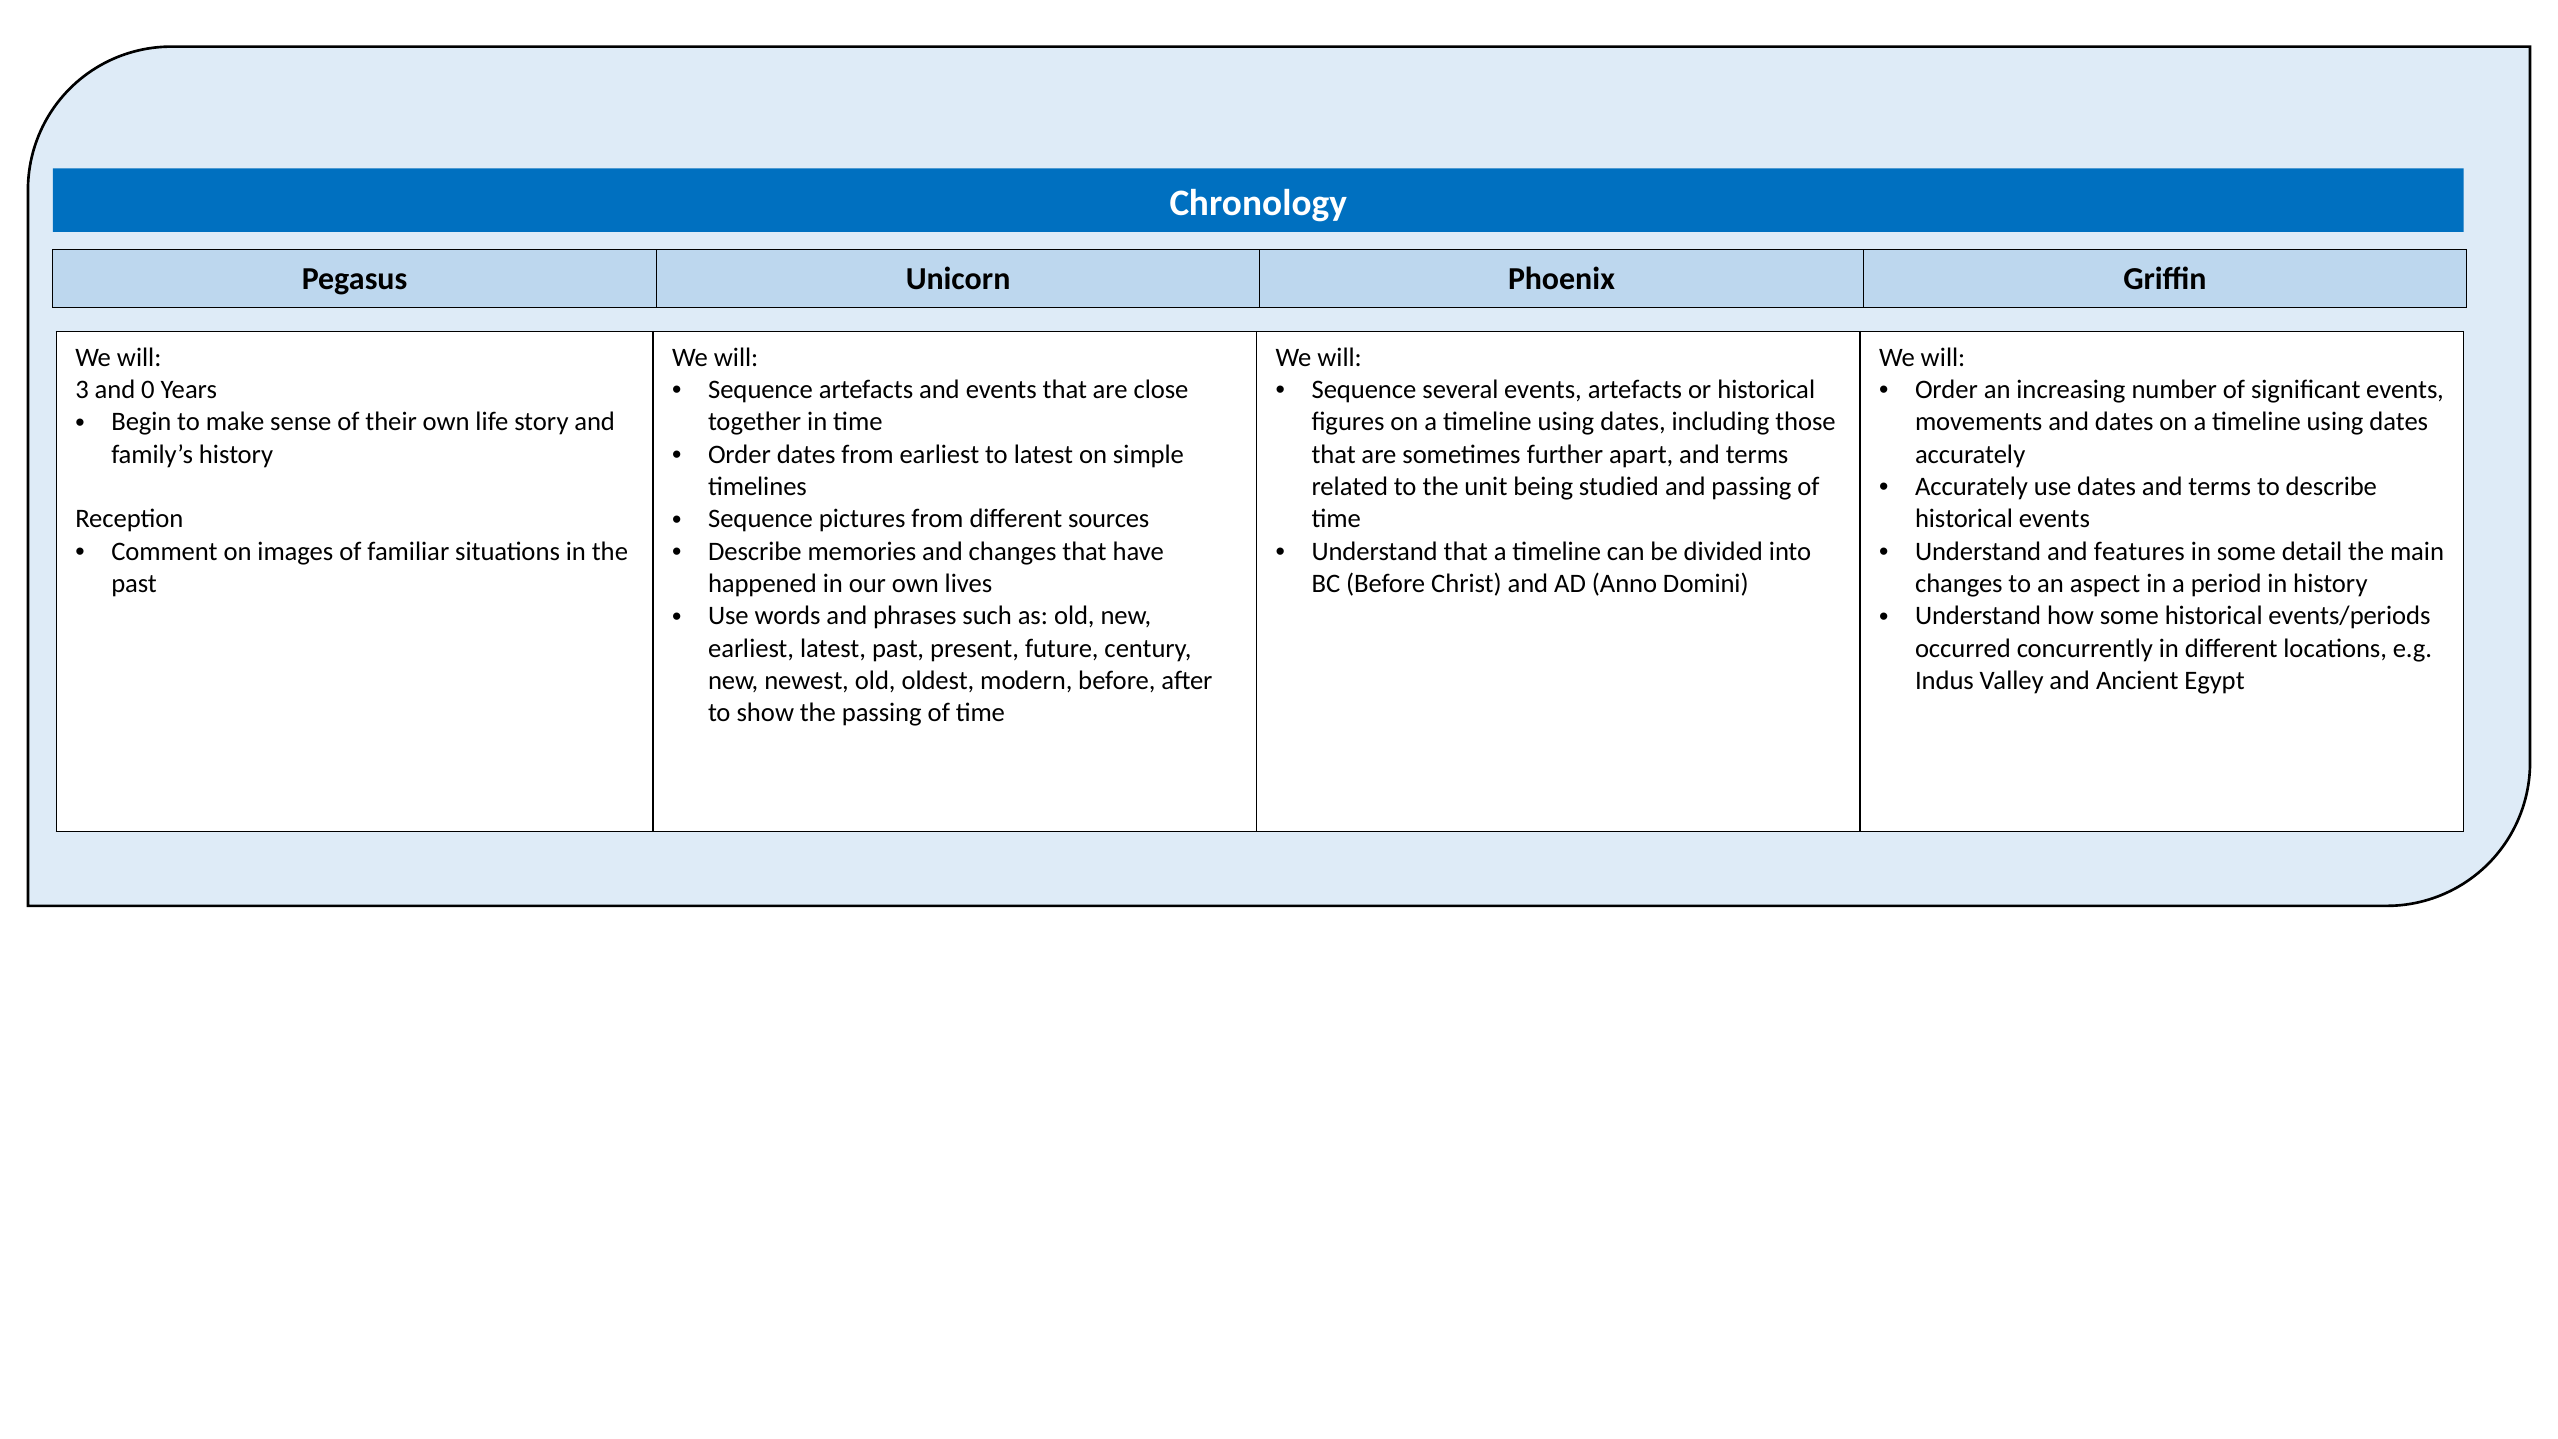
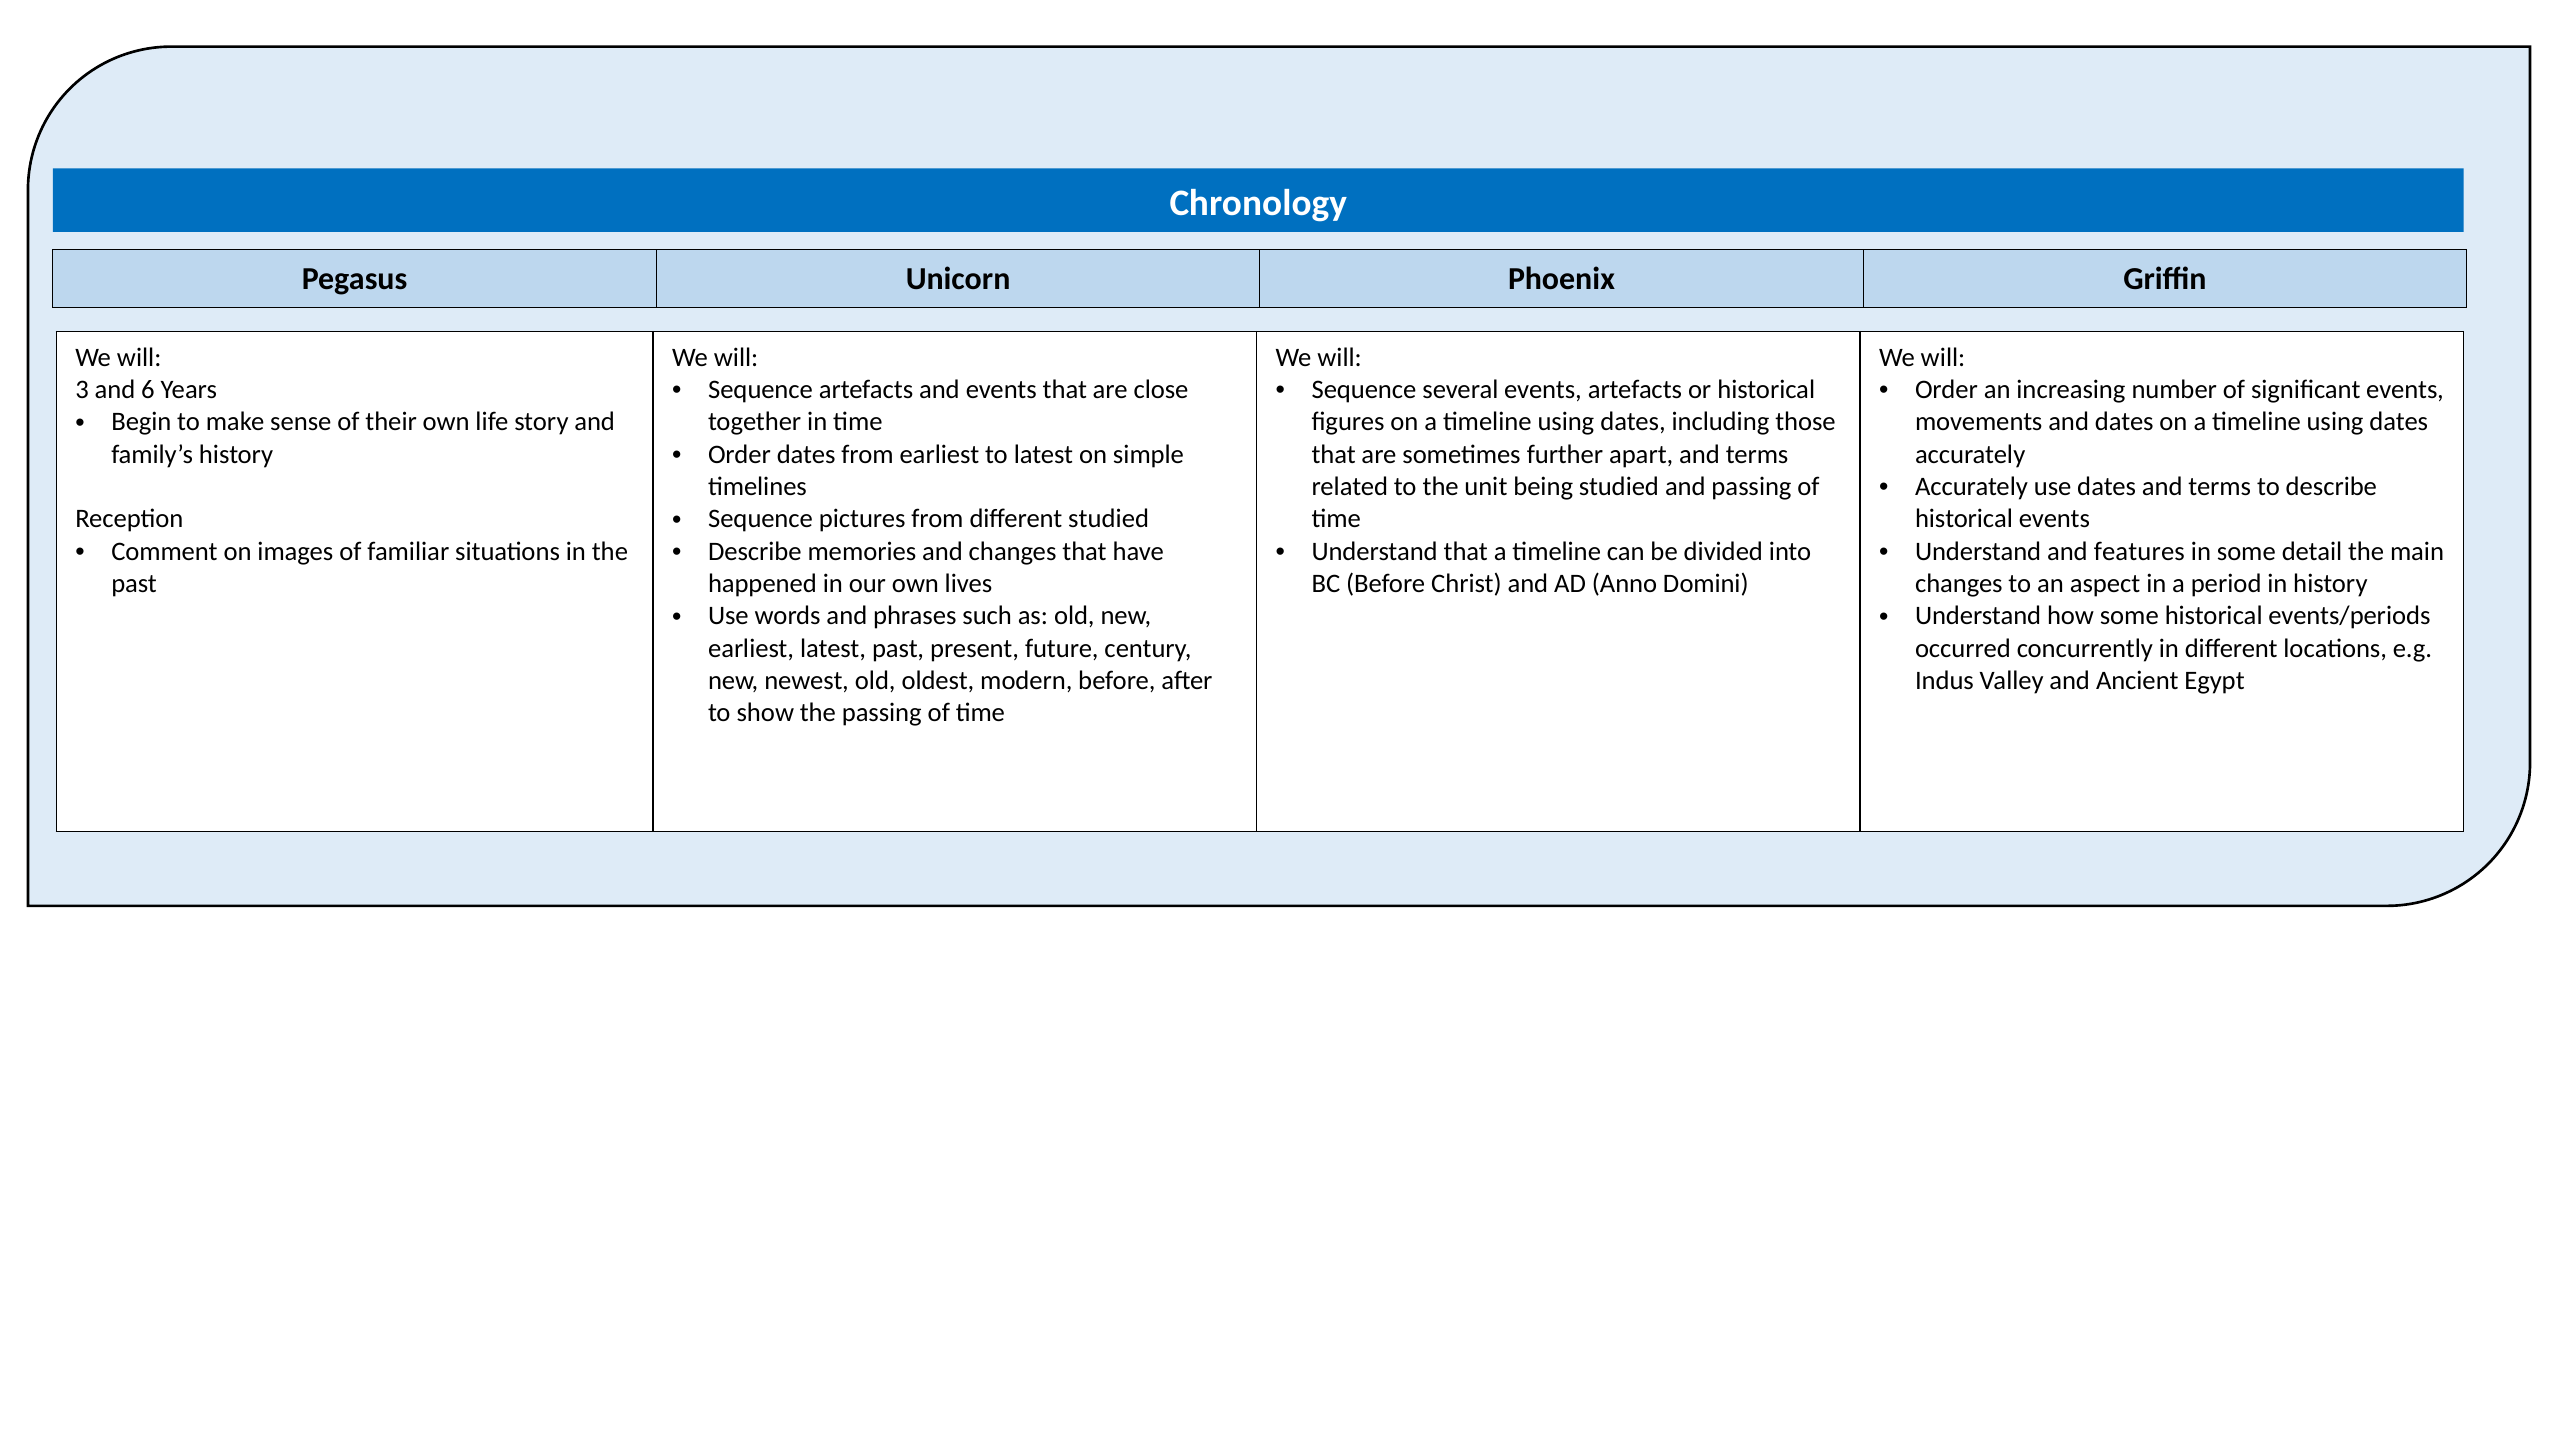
0: 0 -> 6
different sources: sources -> studied
